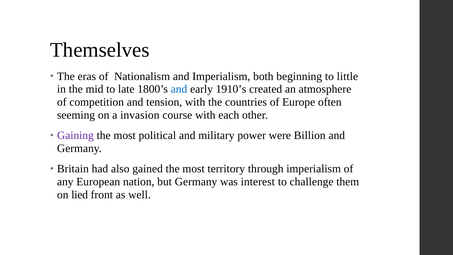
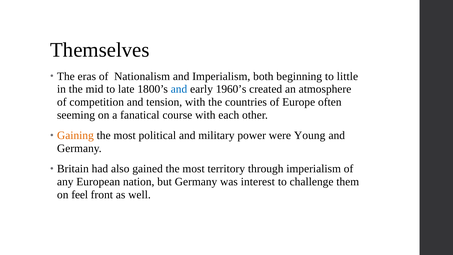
1910’s: 1910’s -> 1960’s
invasion: invasion -> fanatical
Gaining colour: purple -> orange
Billion: Billion -> Young
lied: lied -> feel
